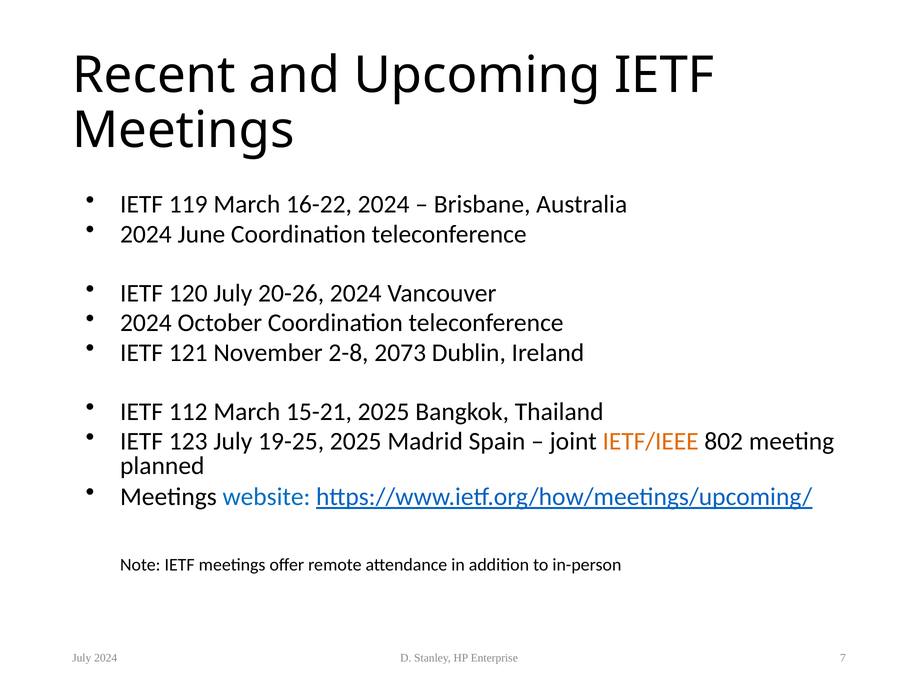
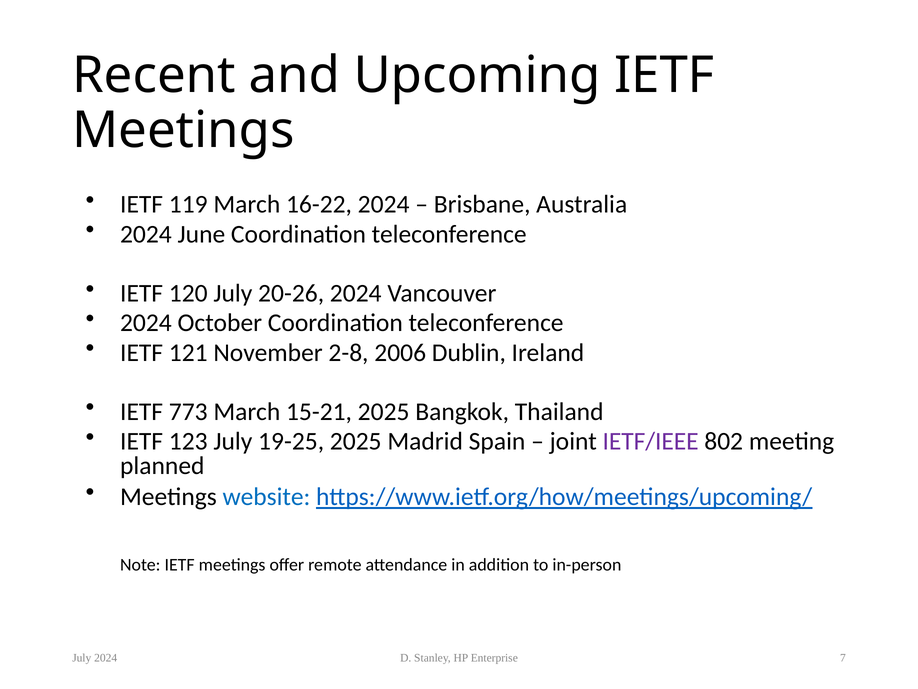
2073: 2073 -> 2006
112: 112 -> 773
IETF/IEEE colour: orange -> purple
